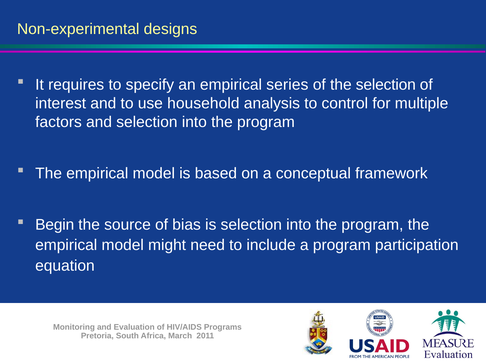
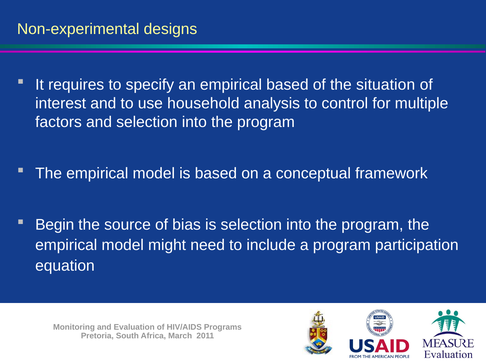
empirical series: series -> based
the selection: selection -> situation
